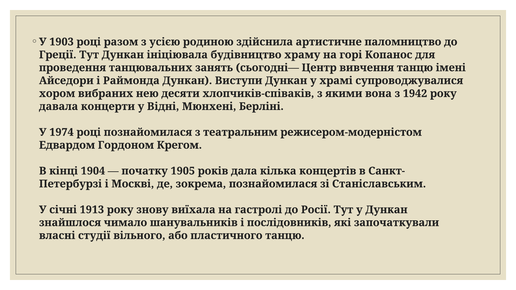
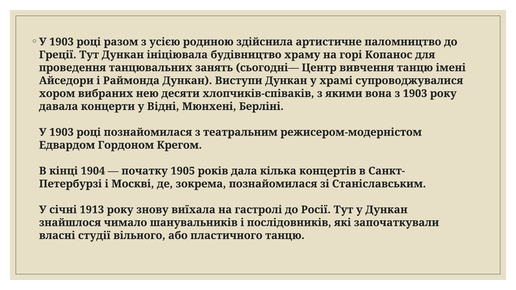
з 1942: 1942 -> 1903
1974 at (61, 132): 1974 -> 1903
